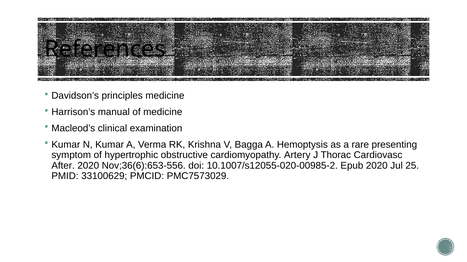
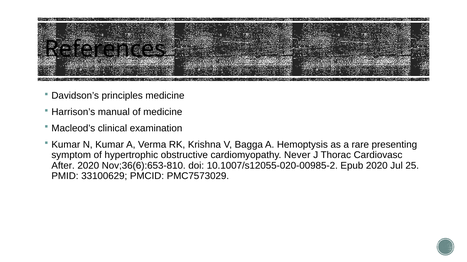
Artery: Artery -> Never
Nov;36(6):653-556: Nov;36(6):653-556 -> Nov;36(6):653-810
